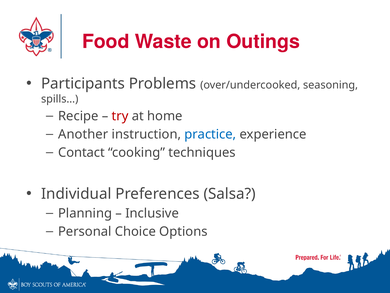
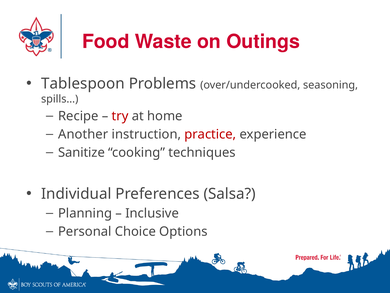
Participants: Participants -> Tablespoon
practice colour: blue -> red
Contact: Contact -> Sanitize
